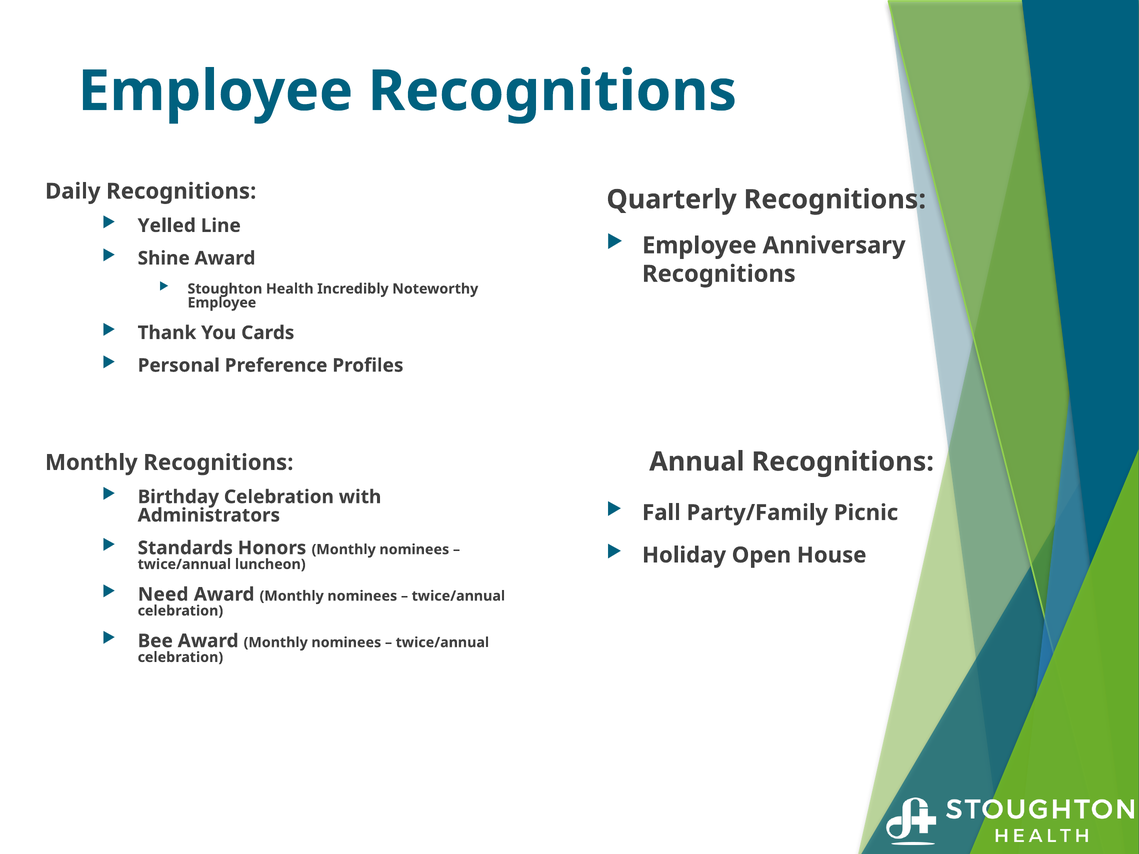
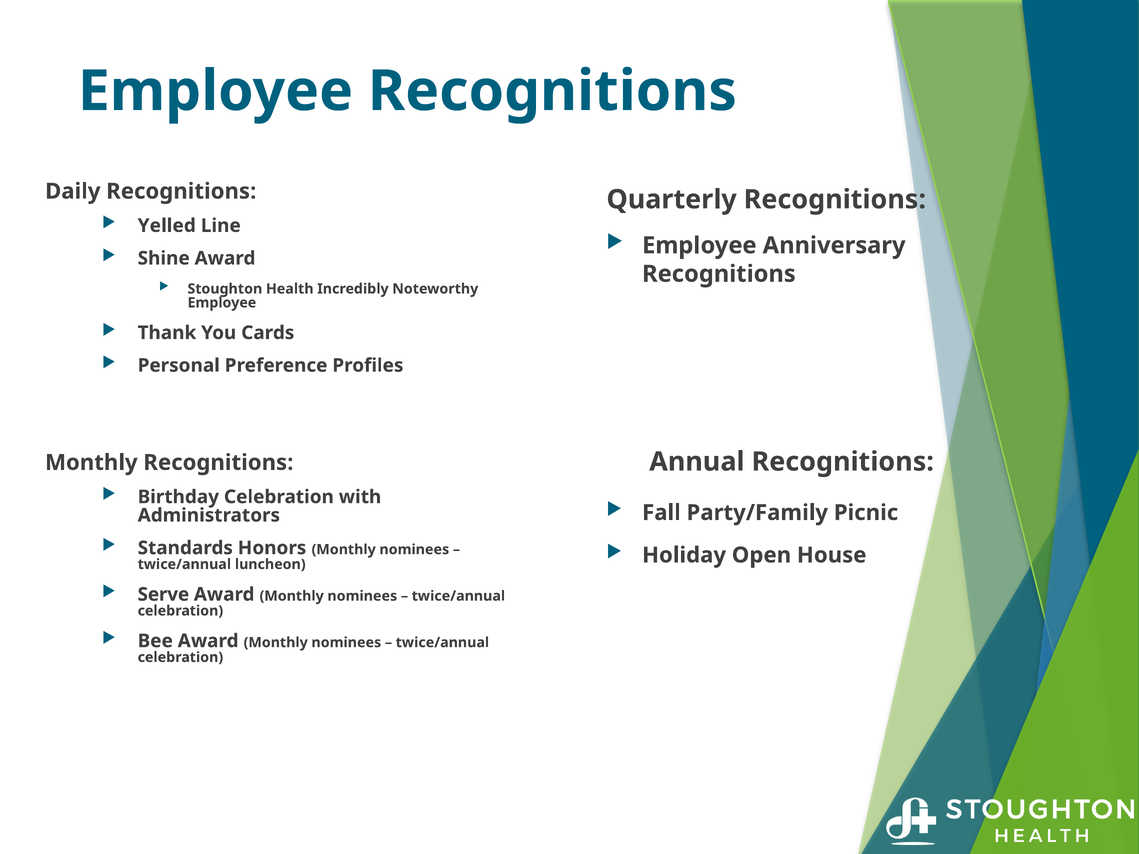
Need: Need -> Serve
